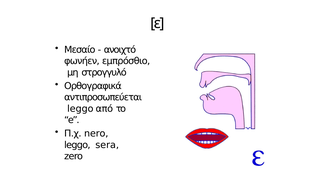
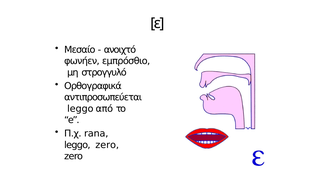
nero: nero -> rana
leggo sera: sera -> zero
